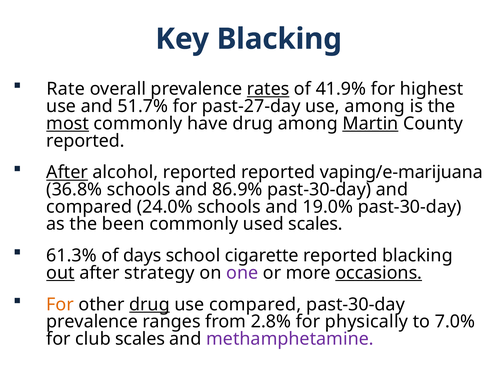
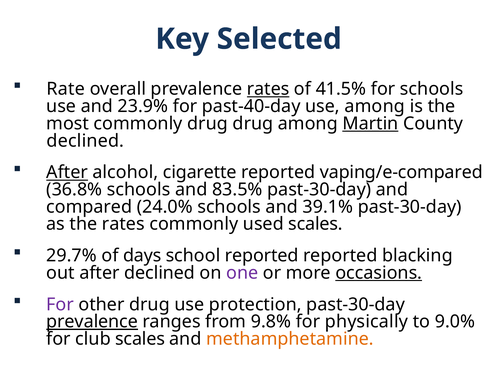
Key Blacking: Blacking -> Selected
41.9%: 41.9% -> 41.5%
for highest: highest -> schools
51.7%: 51.7% -> 23.9%
past-27-day: past-27-day -> past-40-day
most underline: present -> none
commonly have: have -> drug
reported at (85, 141): reported -> declined
alcohol reported: reported -> cigarette
vaping/e-marijuana: vaping/e-marijuana -> vaping/e-compared
86.9%: 86.9% -> 83.5%
19.0%: 19.0% -> 39.1%
the been: been -> rates
61.3%: 61.3% -> 29.7%
school cigarette: cigarette -> reported
out underline: present -> none
after strategy: strategy -> declined
For at (60, 304) colour: orange -> purple
drug at (149, 304) underline: present -> none
use compared: compared -> protection
prevalence at (92, 321) underline: none -> present
2.8%: 2.8% -> 9.8%
7.0%: 7.0% -> 9.0%
methamphetamine colour: purple -> orange
